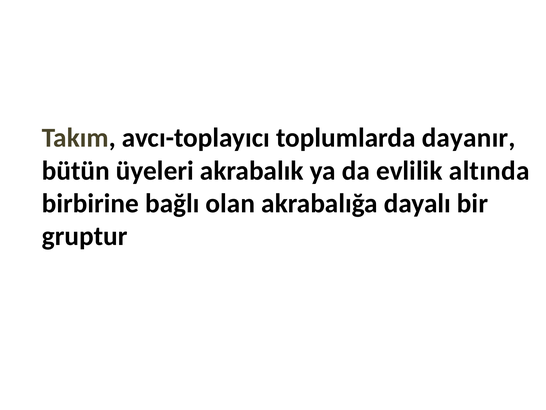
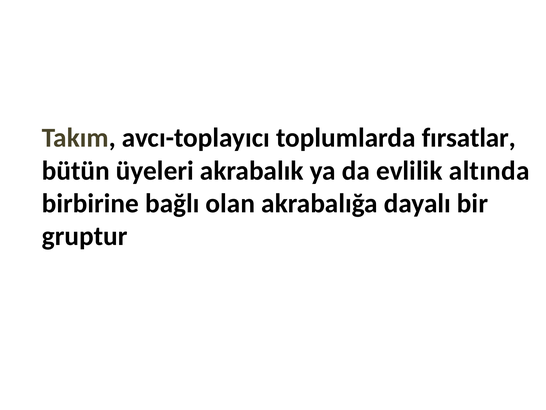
dayanır: dayanır -> fırsatlar
